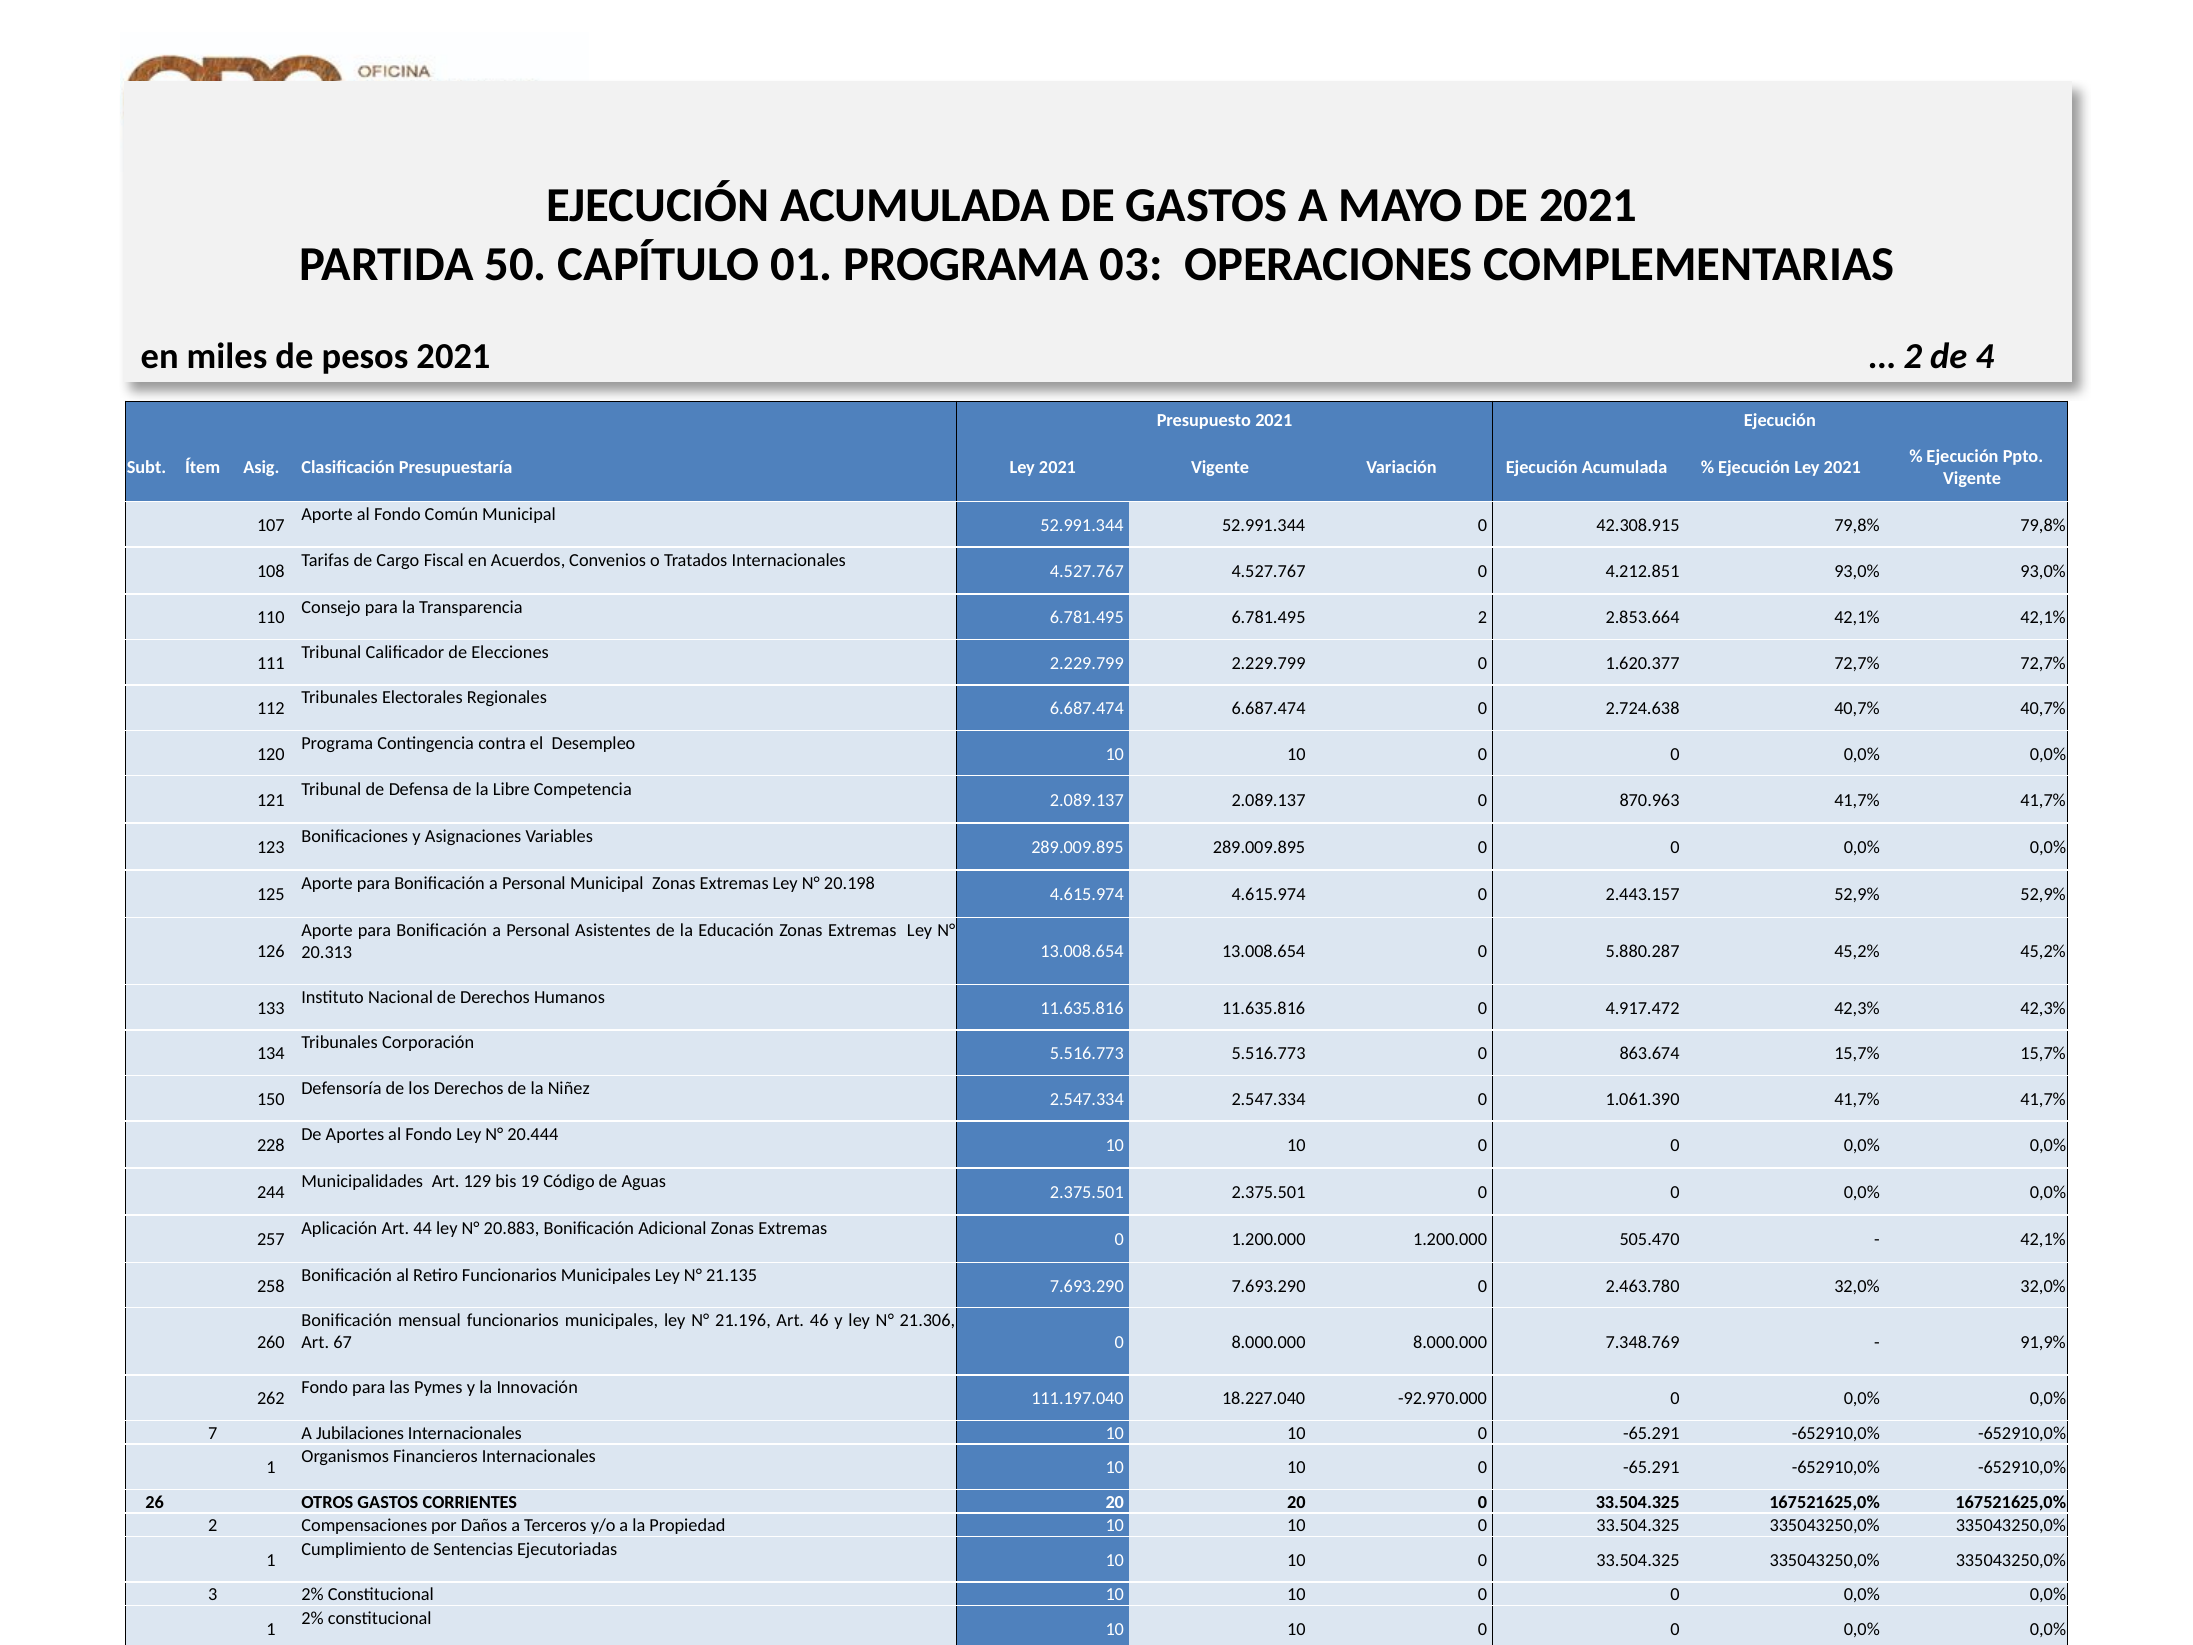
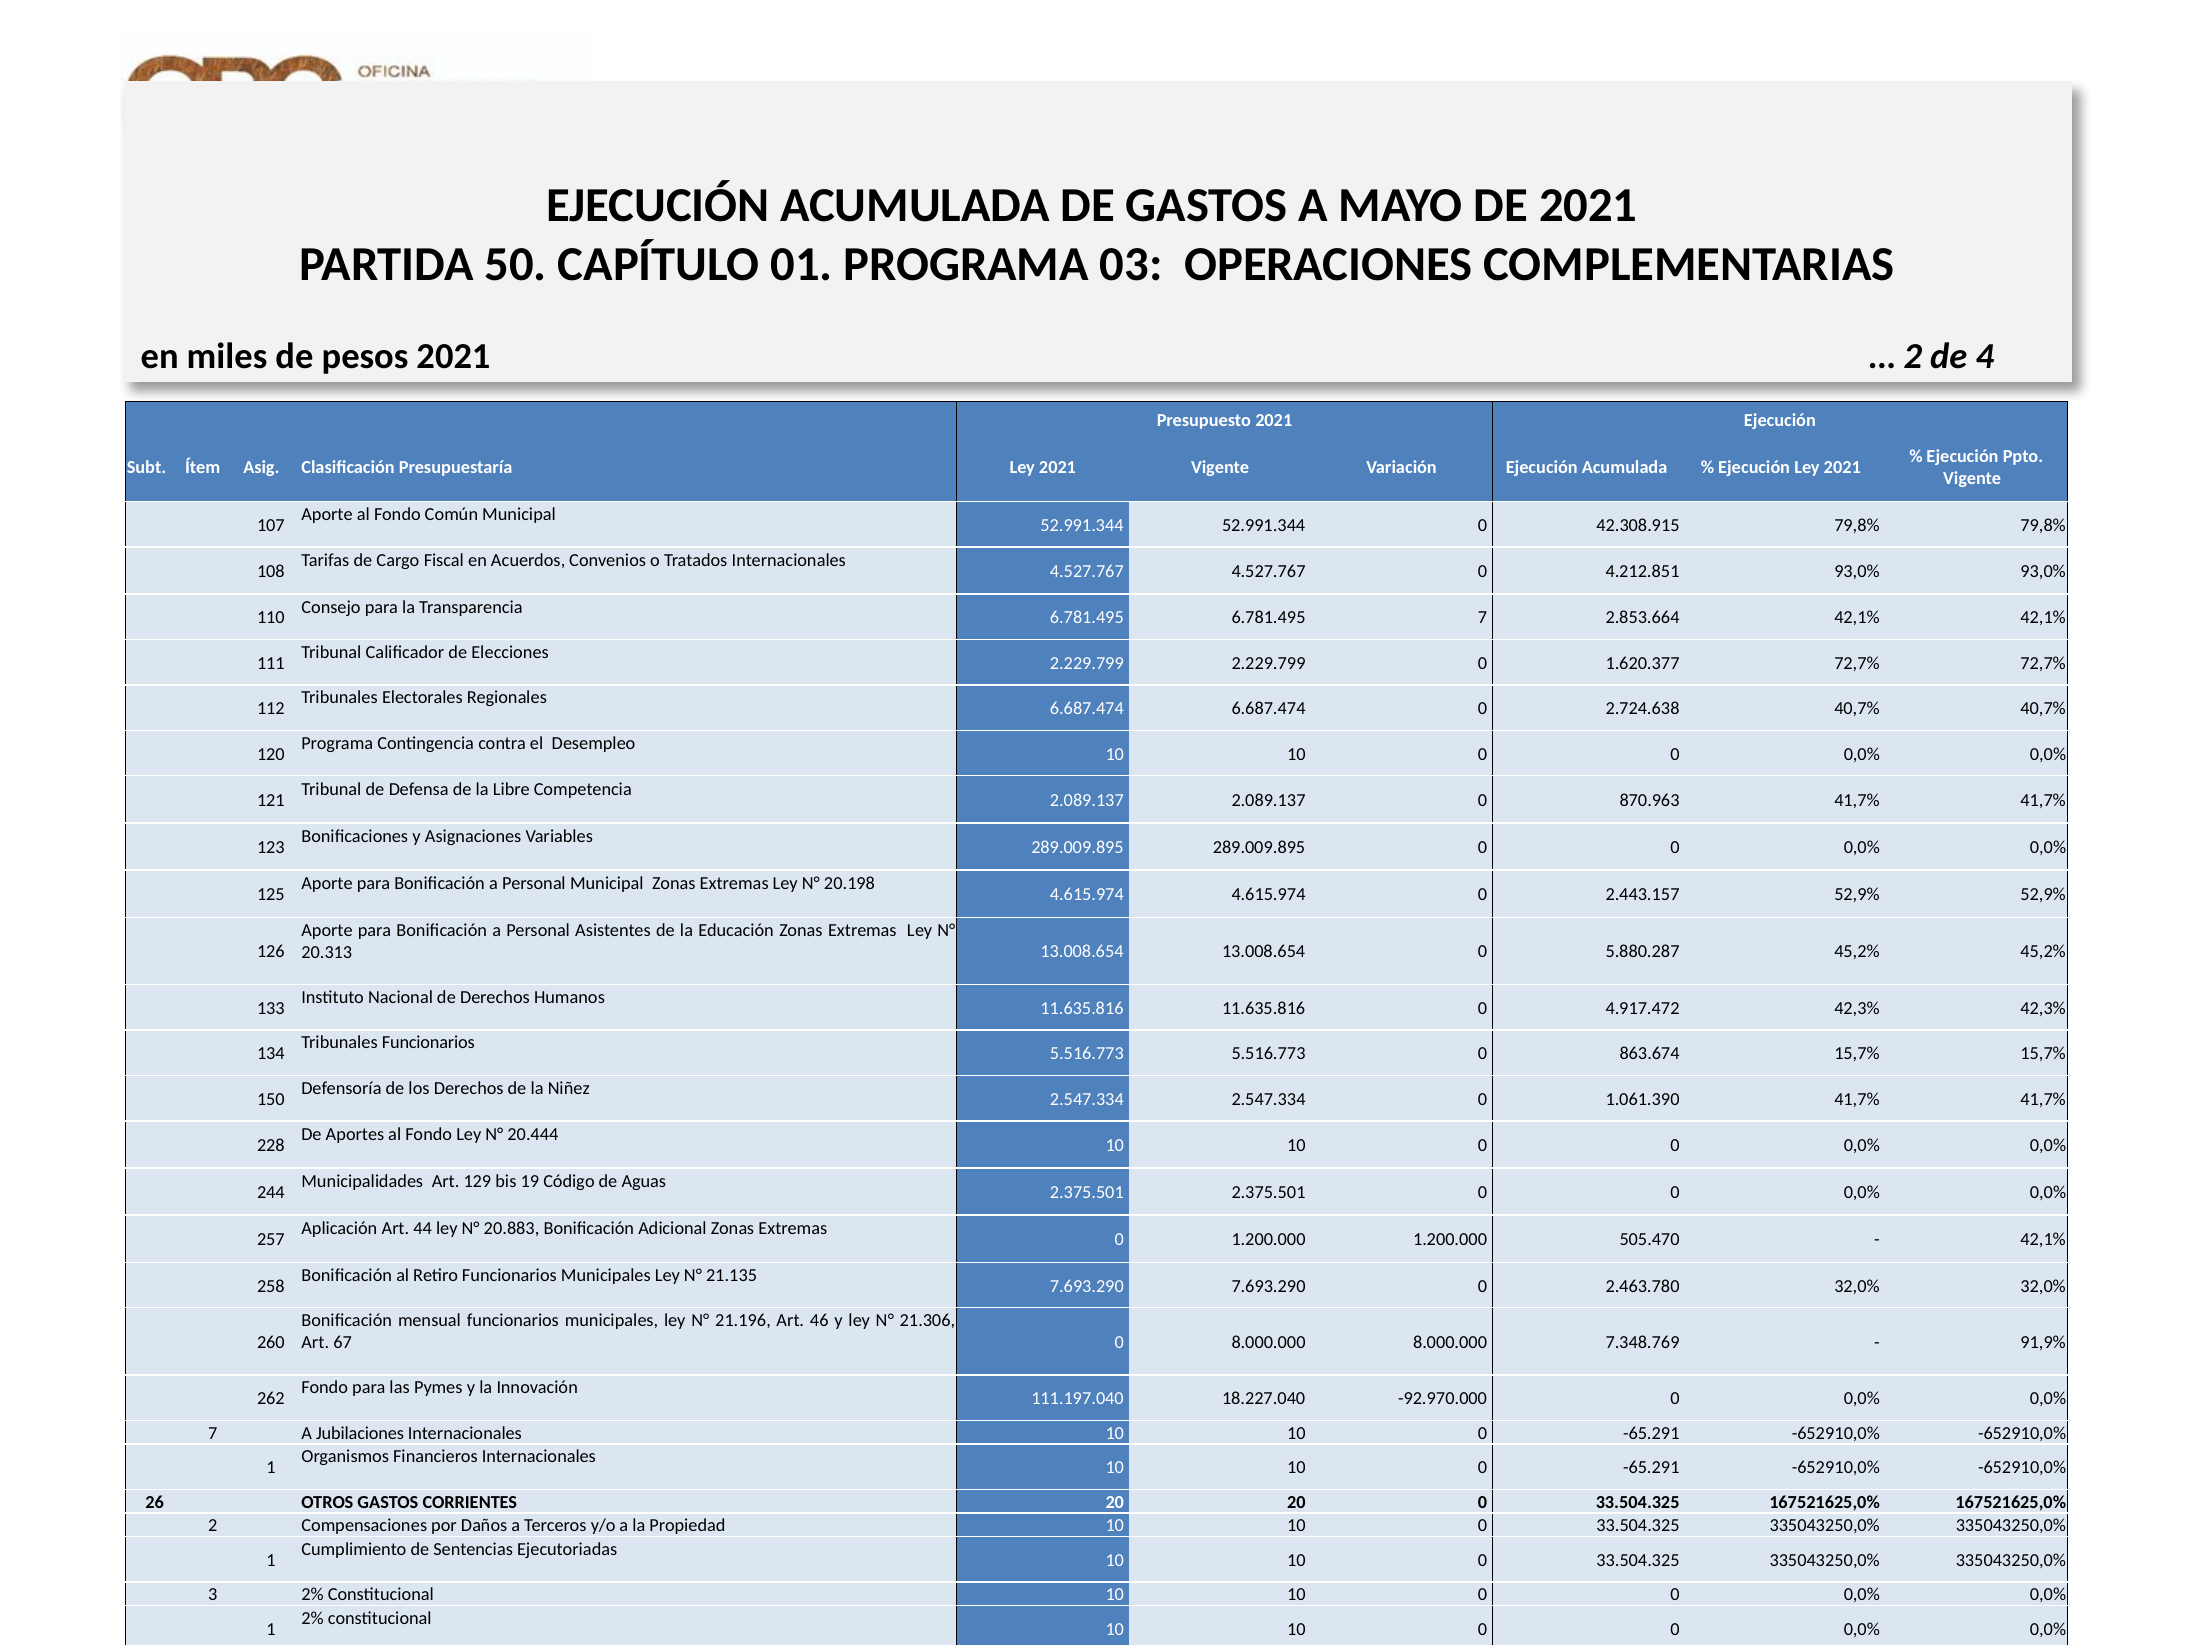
6.781.495 2: 2 -> 7
Tribunales Corporación: Corporación -> Funcionarios
